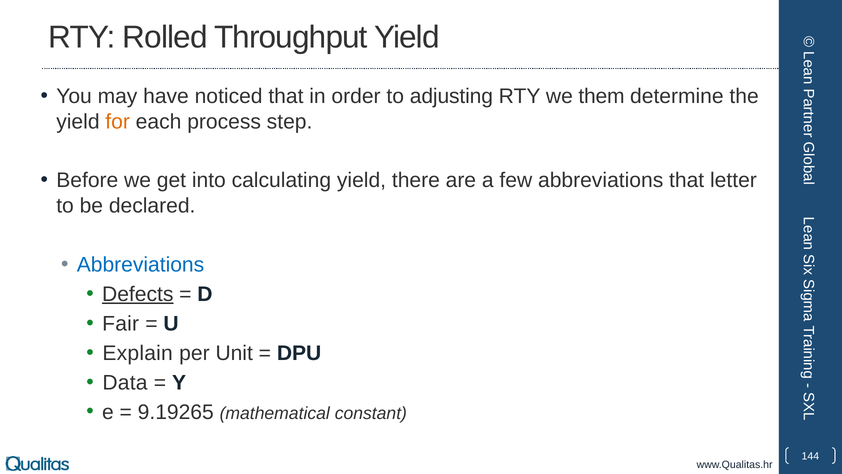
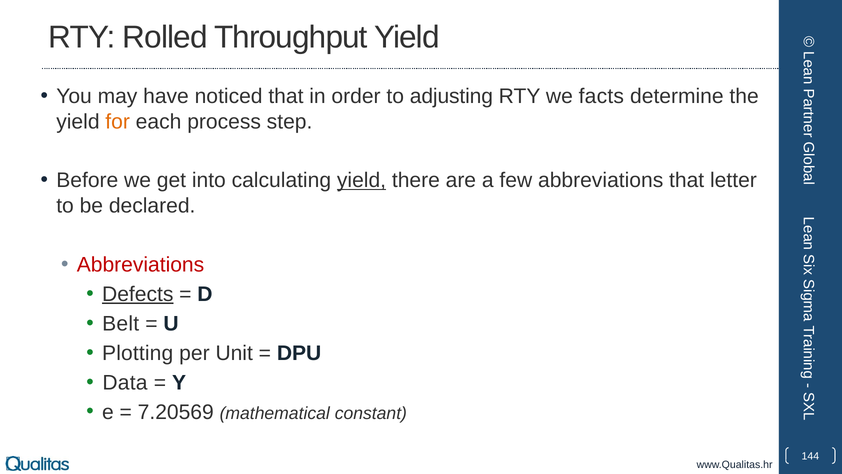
them: them -> facts
yield at (362, 180) underline: none -> present
Abbreviations at (141, 265) colour: blue -> red
Fair: Fair -> Belt
Explain: Explain -> Plotting
9.19265: 9.19265 -> 7.20569
